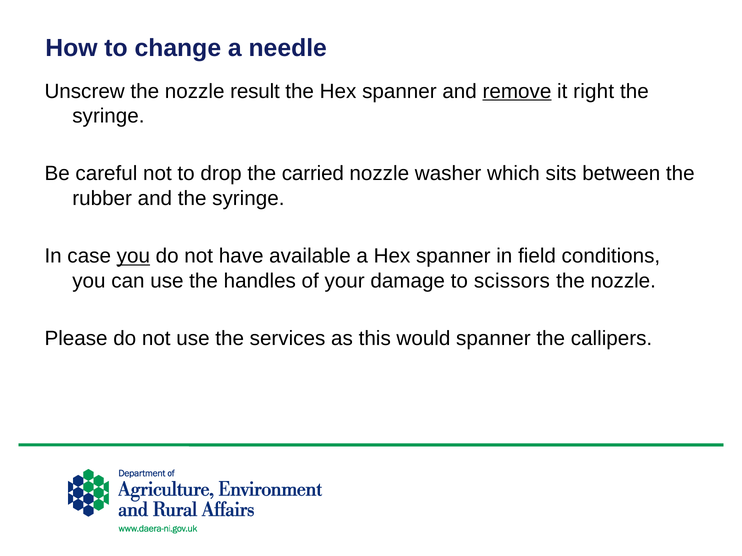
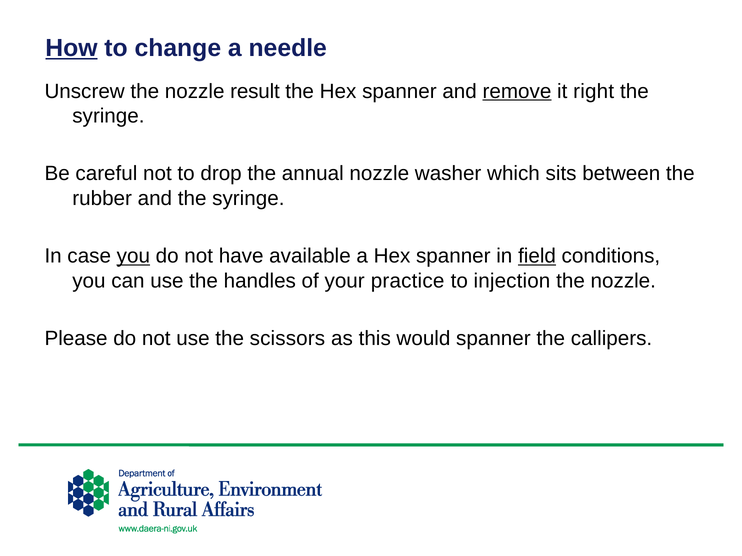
How underline: none -> present
carried: carried -> annual
field underline: none -> present
damage: damage -> practice
scissors: scissors -> injection
services: services -> scissors
